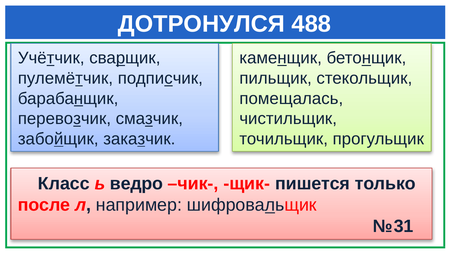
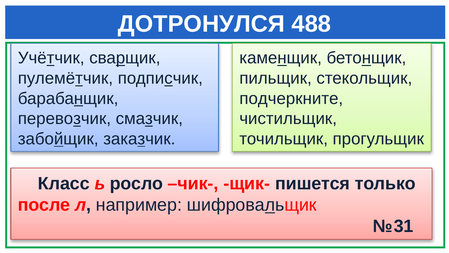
помещалась: помещалась -> подчеркните
ведро: ведро -> росло
